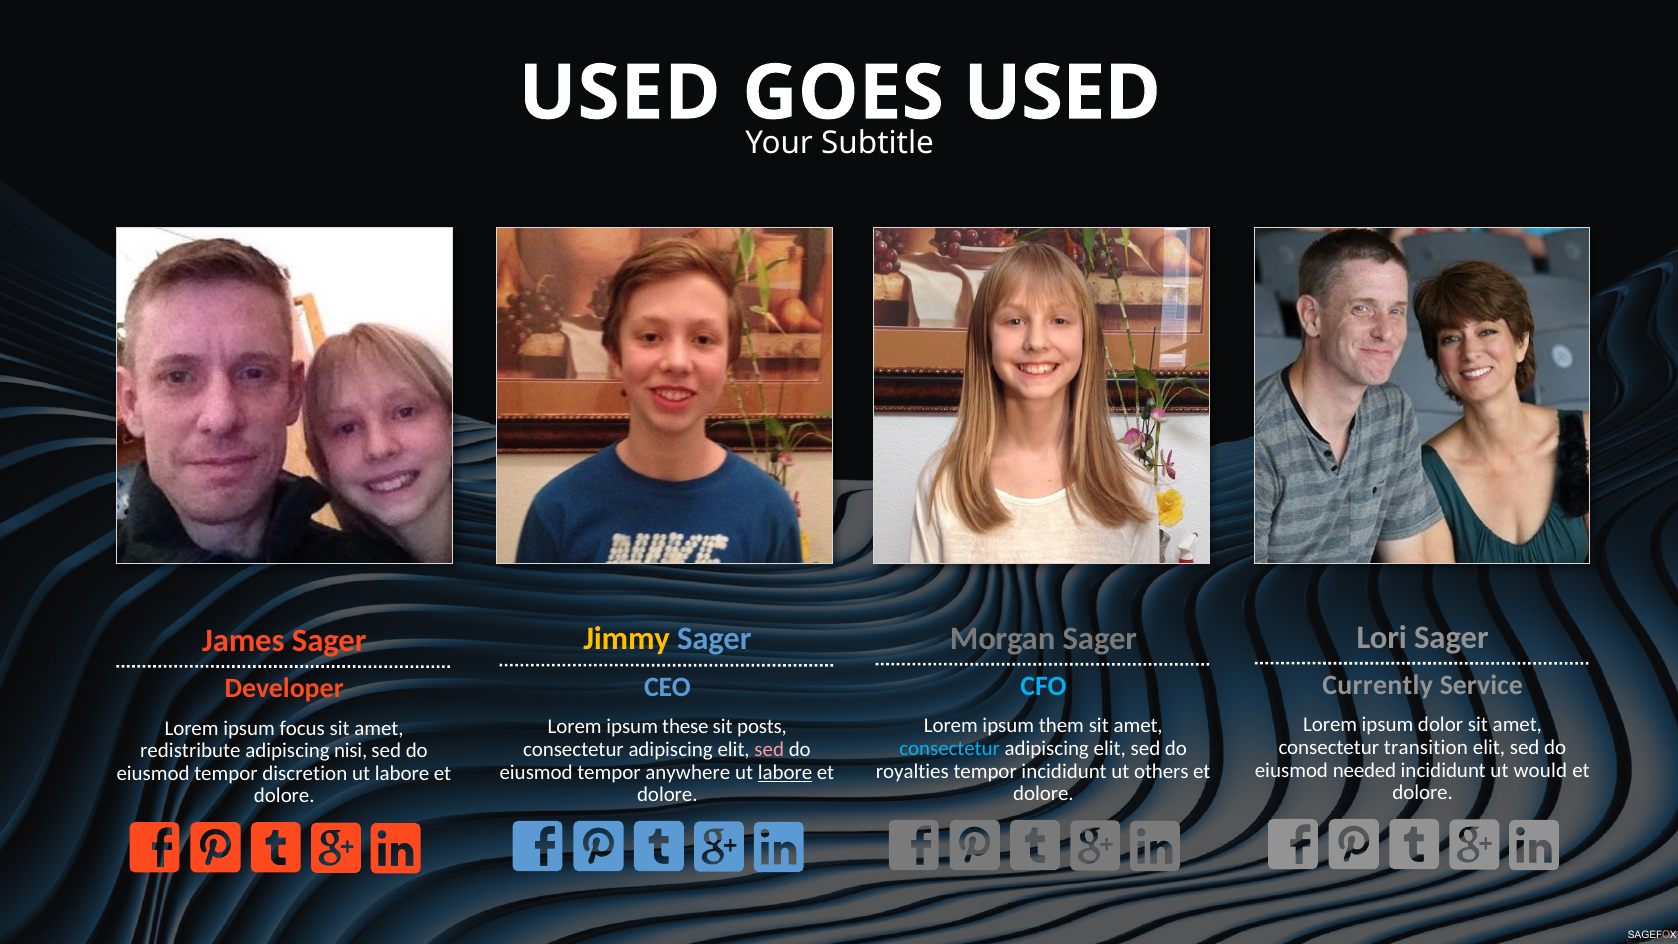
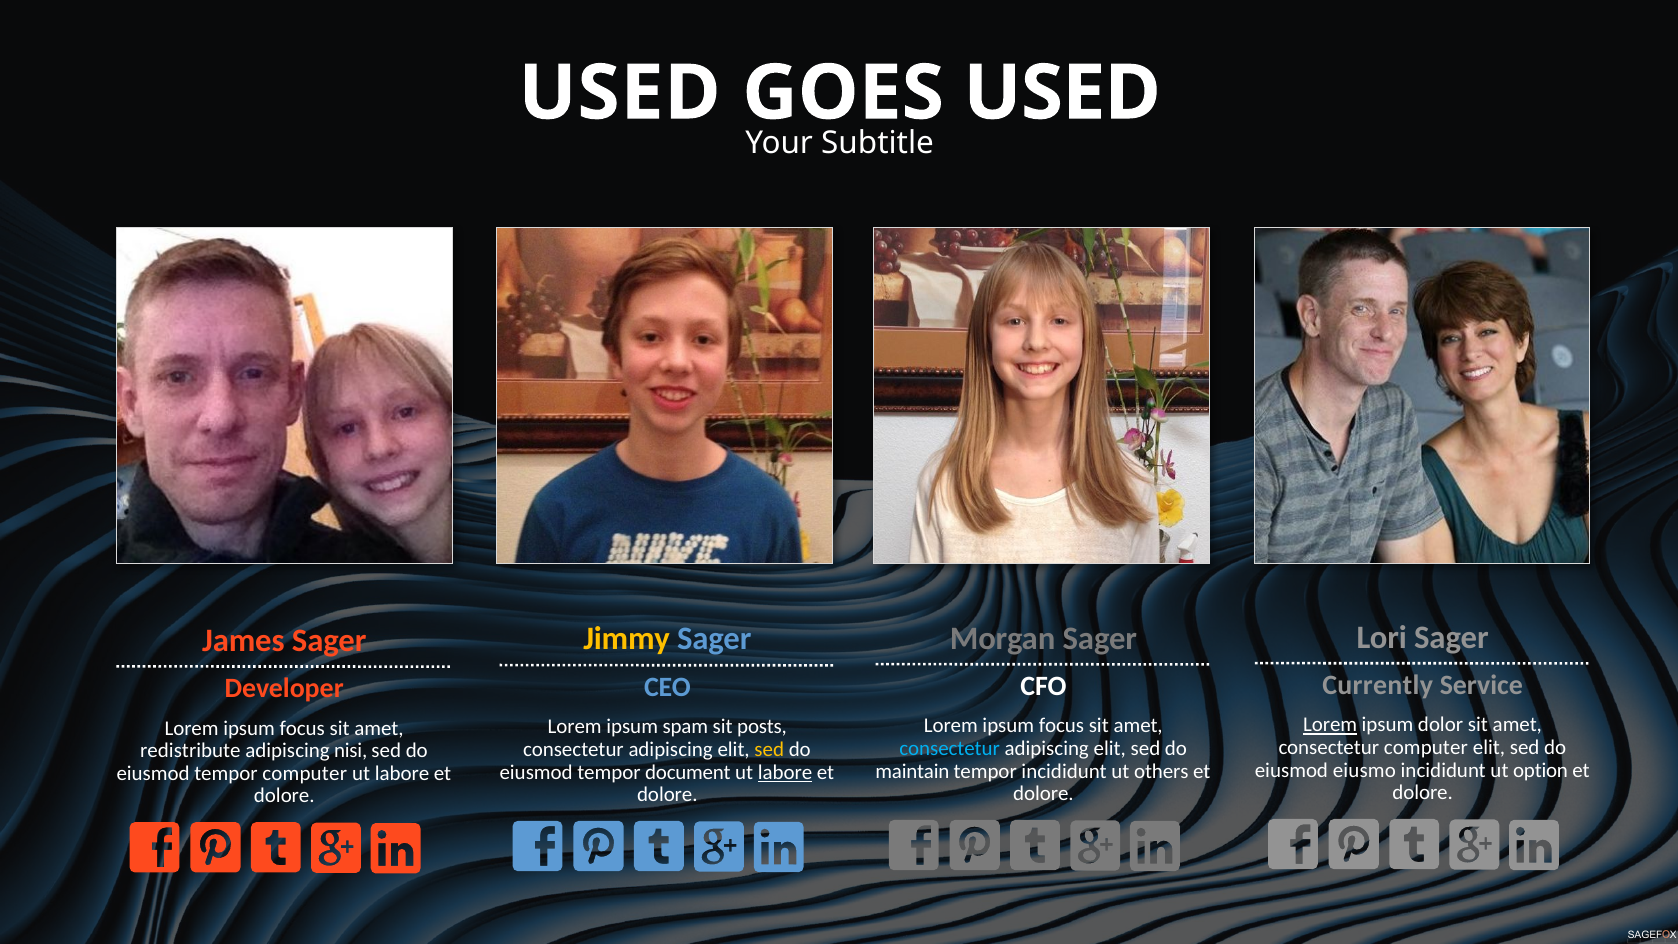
CFO colour: light blue -> white
Lorem at (1330, 725) underline: none -> present
them at (1061, 726): them -> focus
these: these -> spam
consectetur transition: transition -> computer
sed at (769, 749) colour: pink -> yellow
needed: needed -> eiusmo
would: would -> option
royalties: royalties -> maintain
anywhere: anywhere -> document
tempor discretion: discretion -> computer
